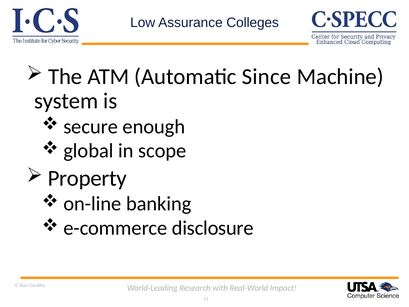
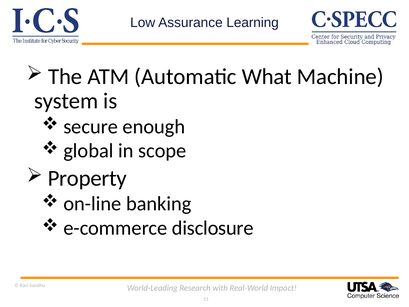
Colleges: Colleges -> Learning
Since: Since -> What
